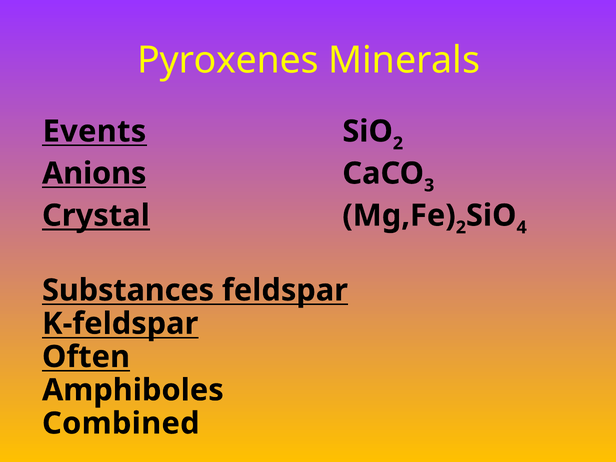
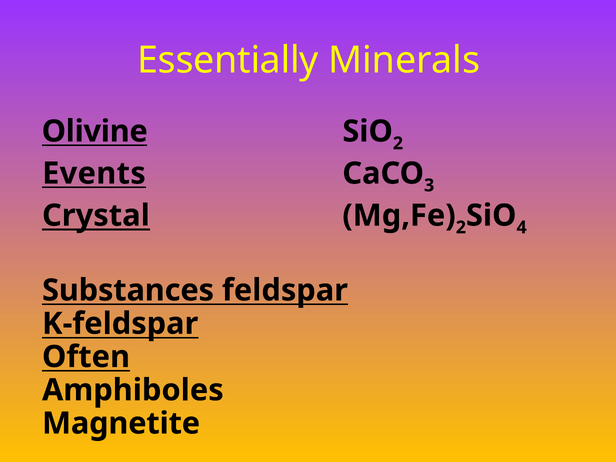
Pyroxenes: Pyroxenes -> Essentially
Events: Events -> Olivine
Anions: Anions -> Events
Combined: Combined -> Magnetite
